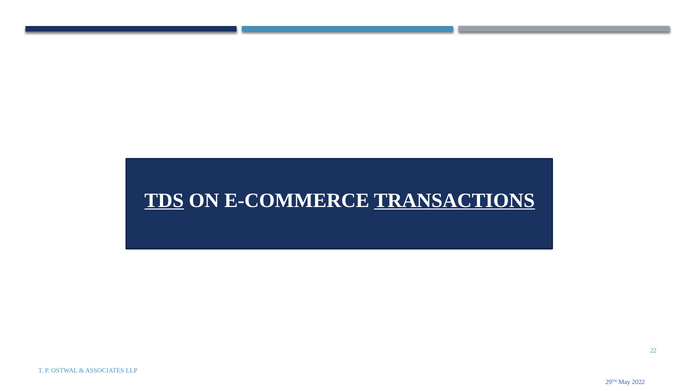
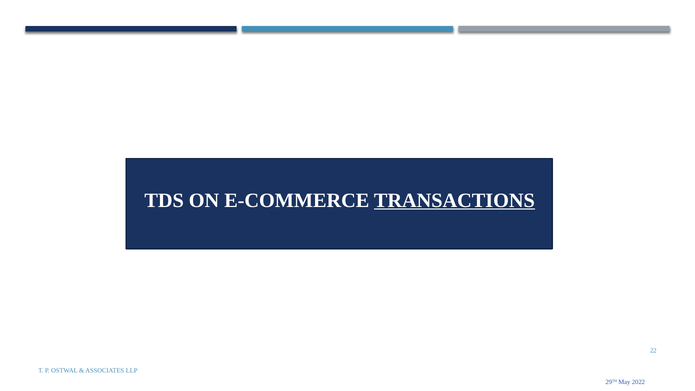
TDS underline: present -> none
